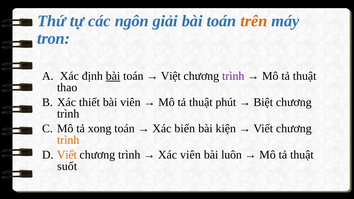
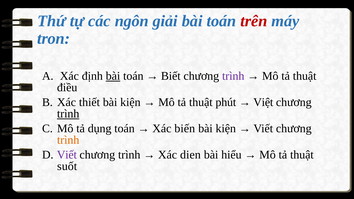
trên colour: orange -> red
Việt: Việt -> Biết
thao: thao -> điều
viên at (130, 102): viên -> kiện
Biệt: Biệt -> Việt
trình at (68, 114) underline: none -> present
xong: xong -> dụng
Viết at (67, 155) colour: orange -> purple
Xác viên: viên -> dien
luôn: luôn -> hiểu
